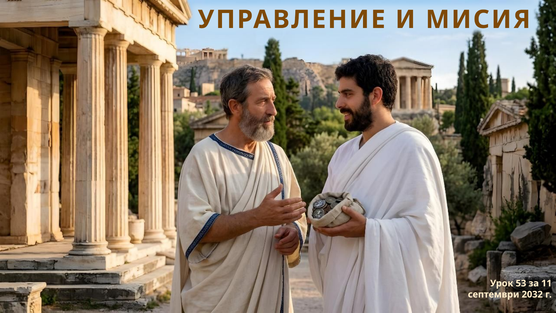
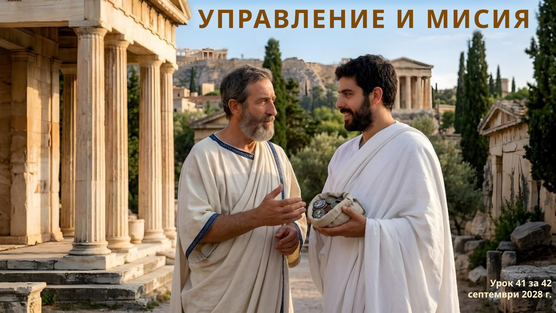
53: 53 -> 41
11: 11 -> 42
2032: 2032 -> 2028
